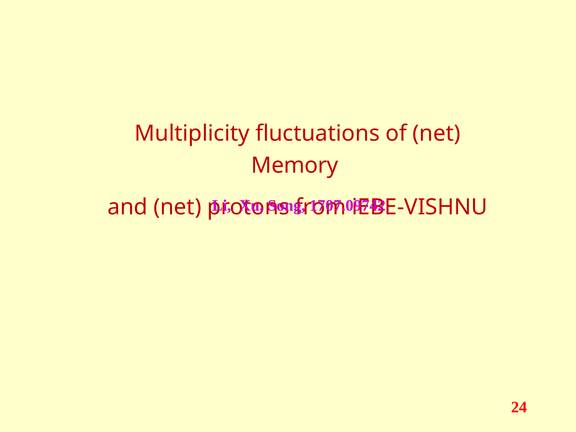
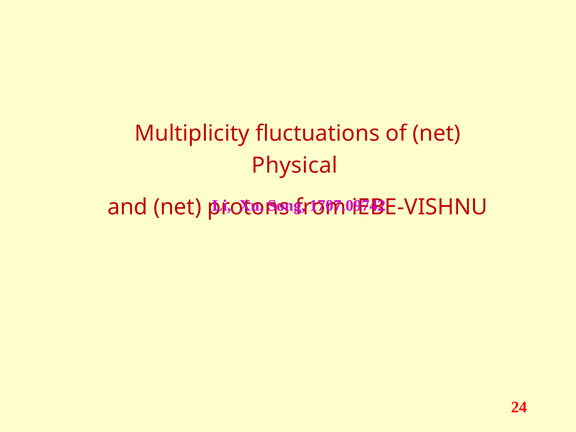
Memory: Memory -> Physical
